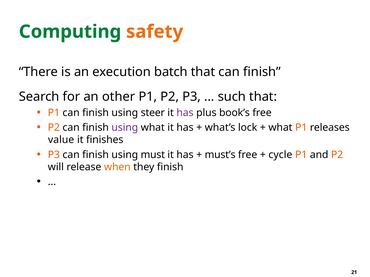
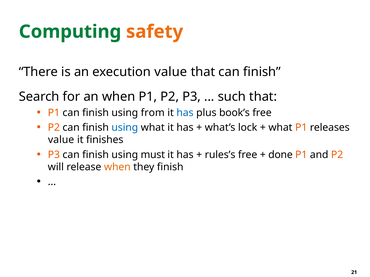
execution batch: batch -> value
an other: other -> when
steer: steer -> from
has at (185, 113) colour: purple -> blue
using at (125, 128) colour: purple -> blue
must’s: must’s -> rules’s
cycle: cycle -> done
